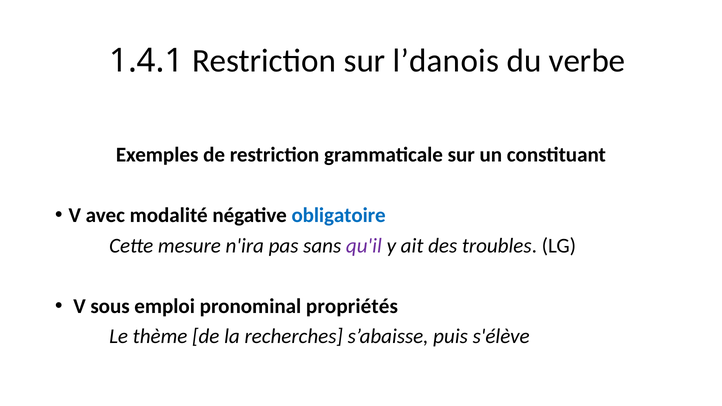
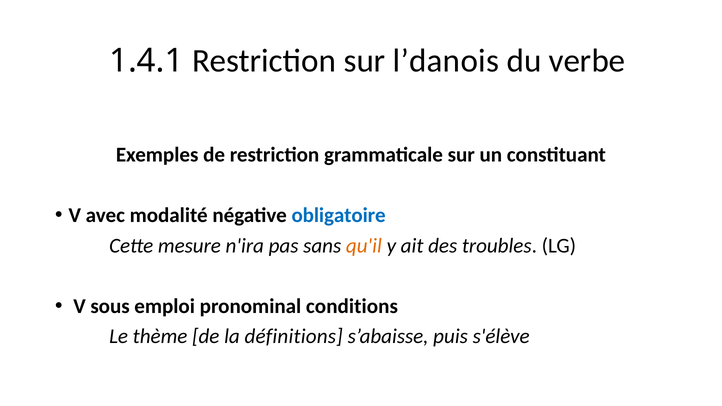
qu'il colour: purple -> orange
propriétés: propriétés -> conditions
recherches: recherches -> définitions
